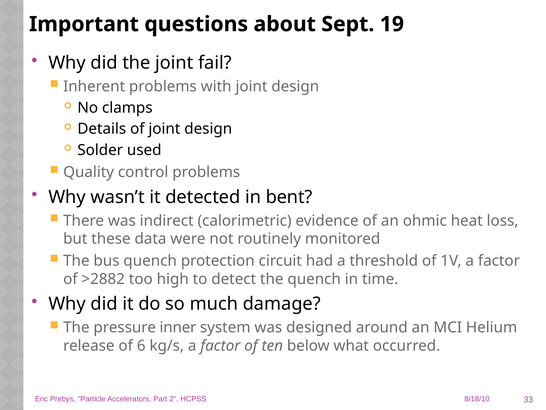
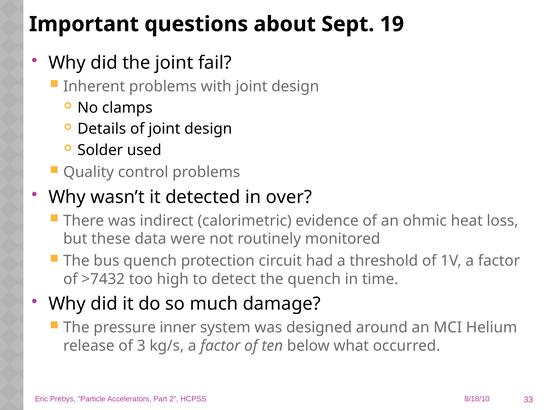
bent: bent -> over
>2882: >2882 -> >7432
6: 6 -> 3
